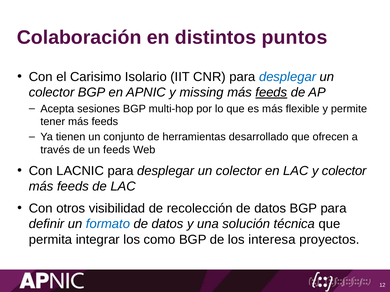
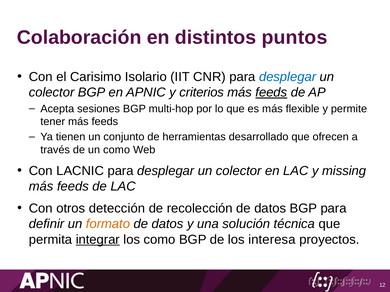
missing: missing -> criterios
un feeds: feeds -> como
y colector: colector -> missing
visibilidad: visibilidad -> detección
formato colour: blue -> orange
integrar underline: none -> present
